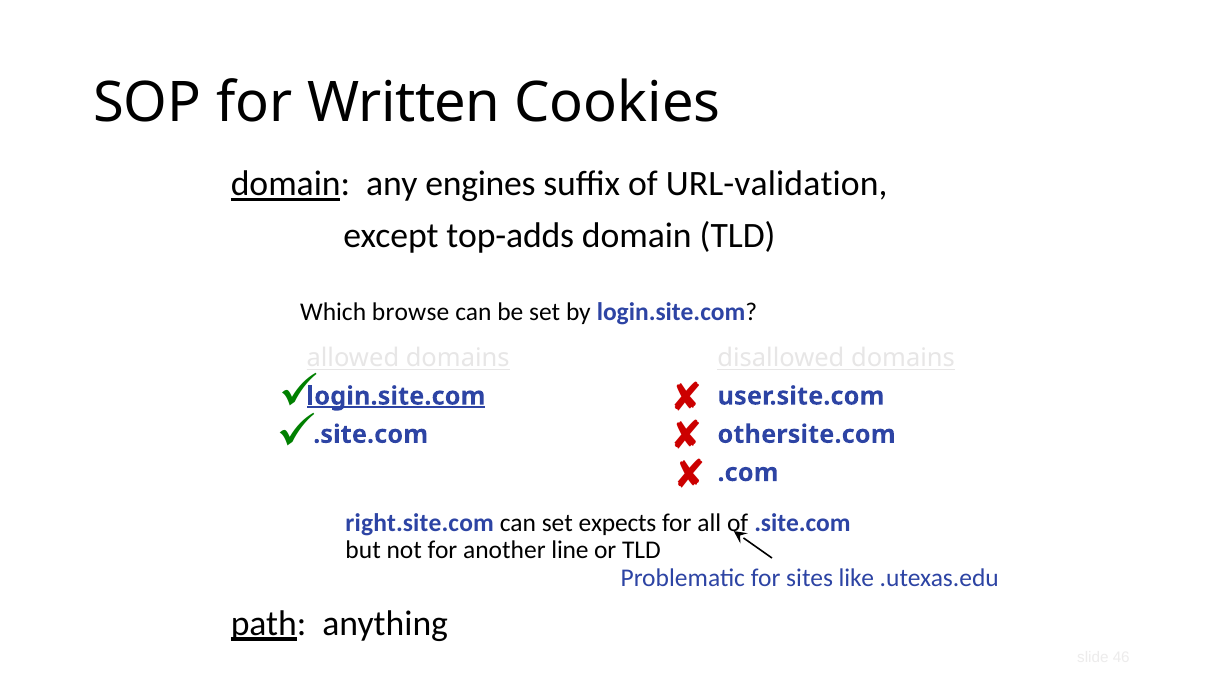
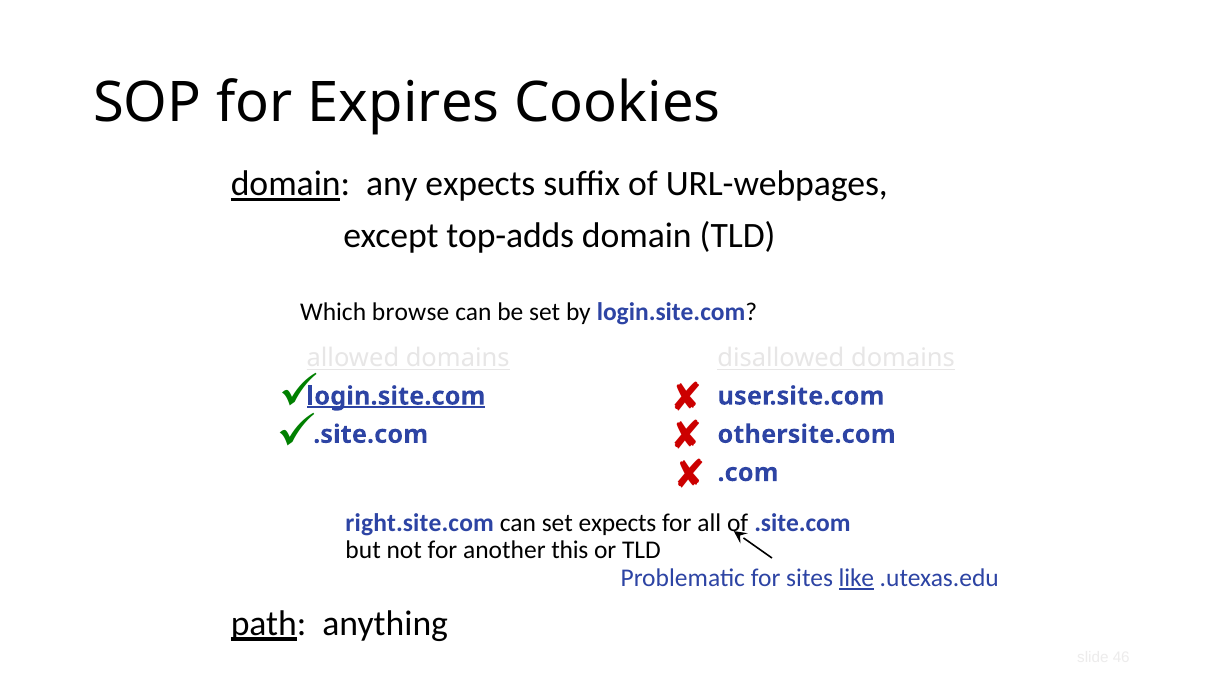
Written: Written -> Expires
any engines: engines -> expects
URL-validation: URL-validation -> URL-webpages
line: line -> this
like underline: none -> present
